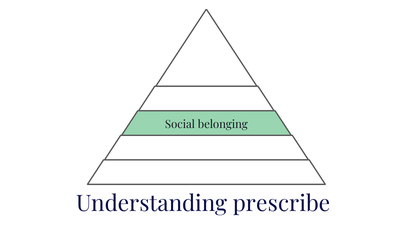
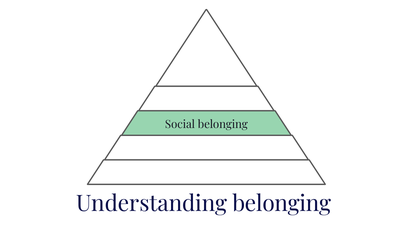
Understanding prescribe: prescribe -> belonging
